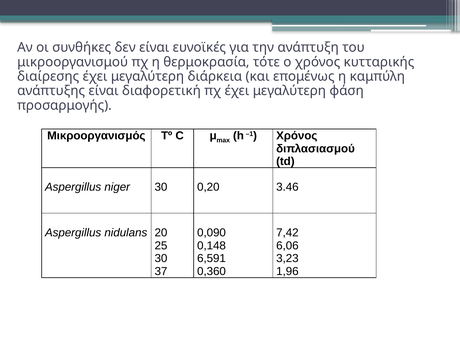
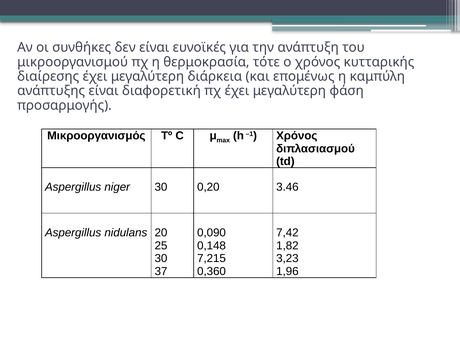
6,06: 6,06 -> 1,82
6,591: 6,591 -> 7,215
